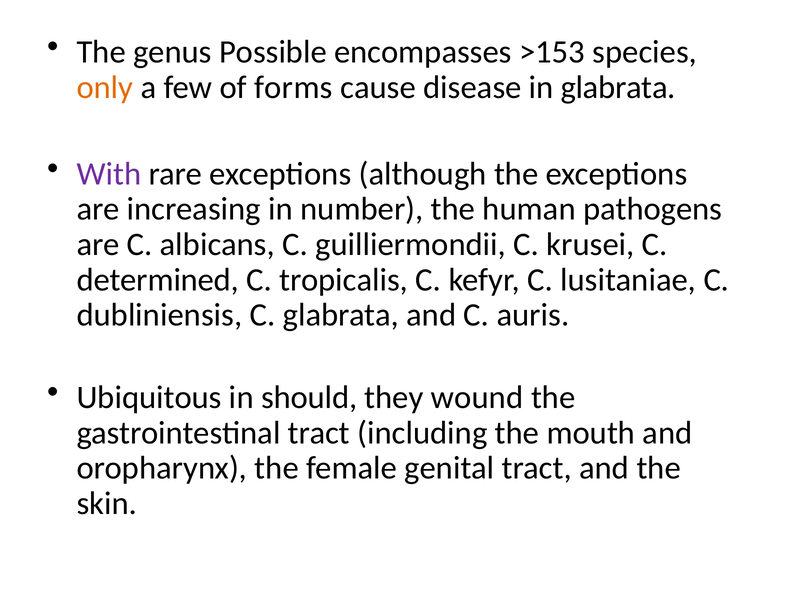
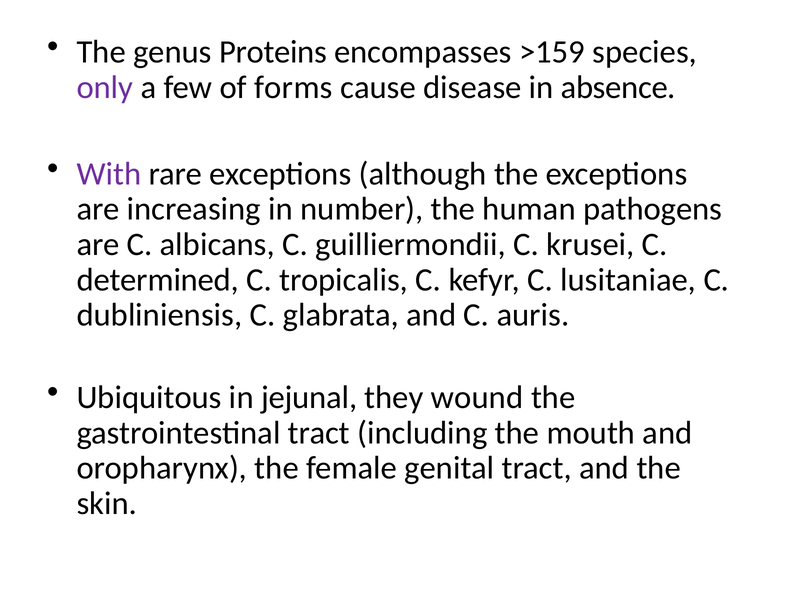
Possible: Possible -> Proteins
>153: >153 -> >159
only colour: orange -> purple
in glabrata: glabrata -> absence
should: should -> jejunal
